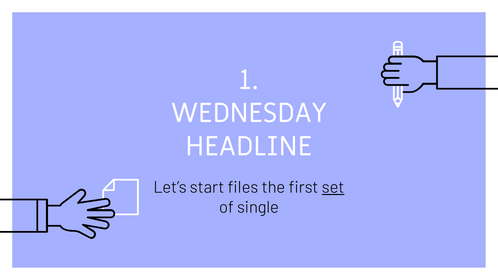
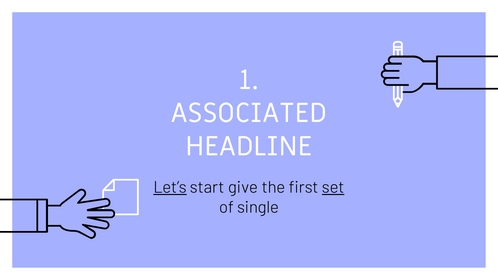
WEDNESDAY: WEDNESDAY -> ASSOCIATED
Let’s underline: none -> present
files: files -> give
